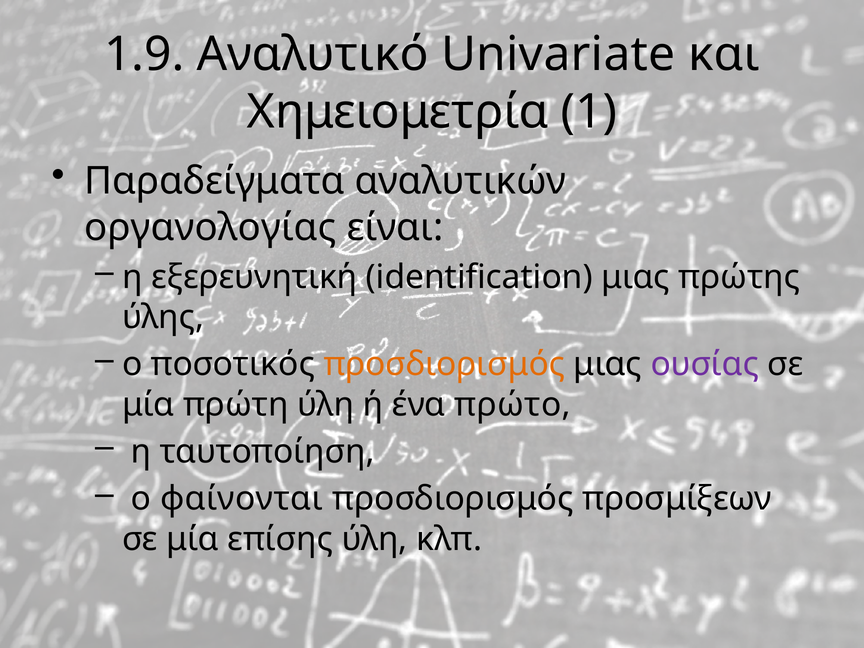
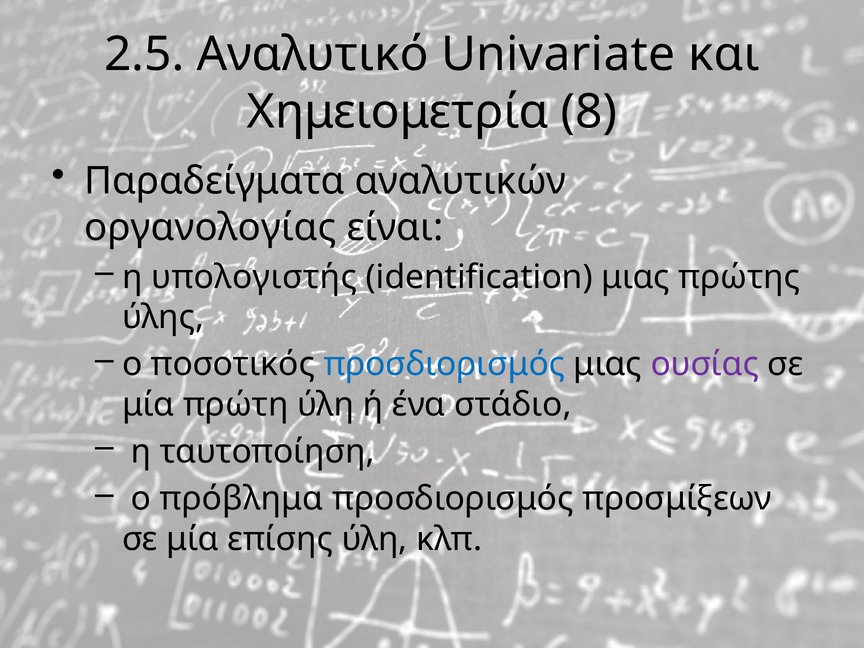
1.9: 1.9 -> 2.5
1: 1 -> 8
εξερευνητική: εξερευνητική -> υπολογιστής
προσδιορισμός at (444, 364) colour: orange -> blue
πρώτο: πρώτο -> στάδιο
φαίνονται: φαίνονται -> πρόβλημα
